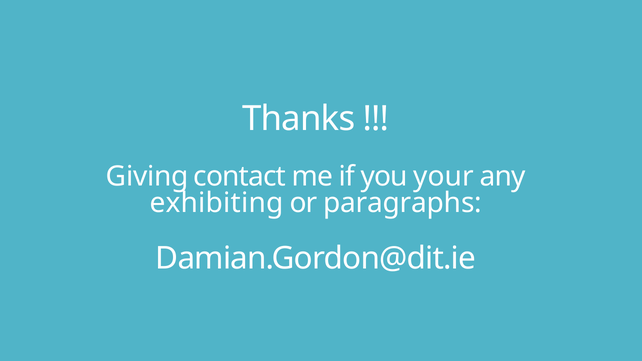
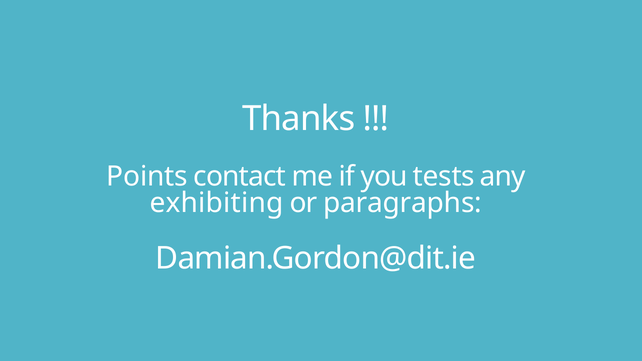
Giving: Giving -> Points
your: your -> tests
